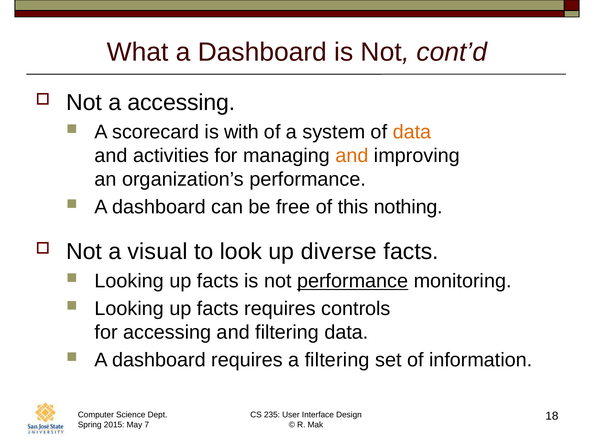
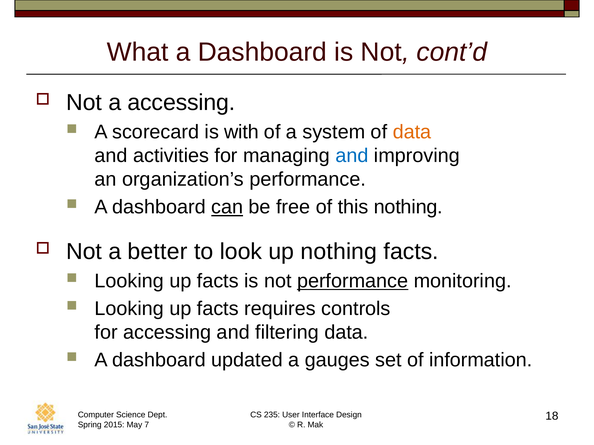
and at (352, 156) colour: orange -> blue
can underline: none -> present
visual: visual -> better
up diverse: diverse -> nothing
dashboard requires: requires -> updated
a filtering: filtering -> gauges
